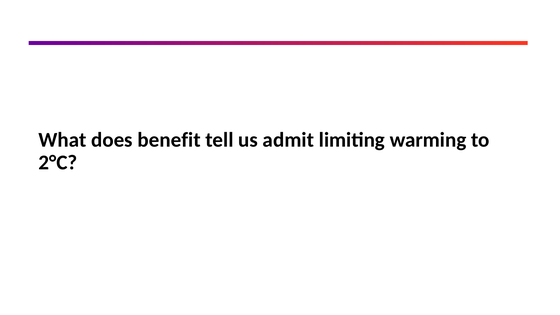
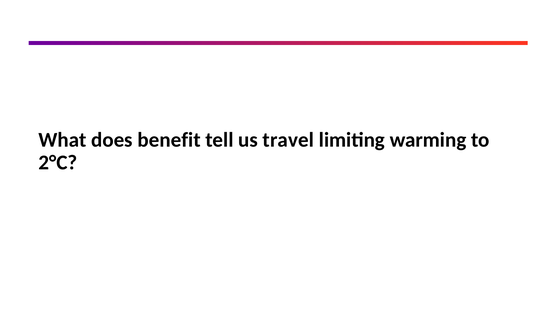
admit: admit -> travel
